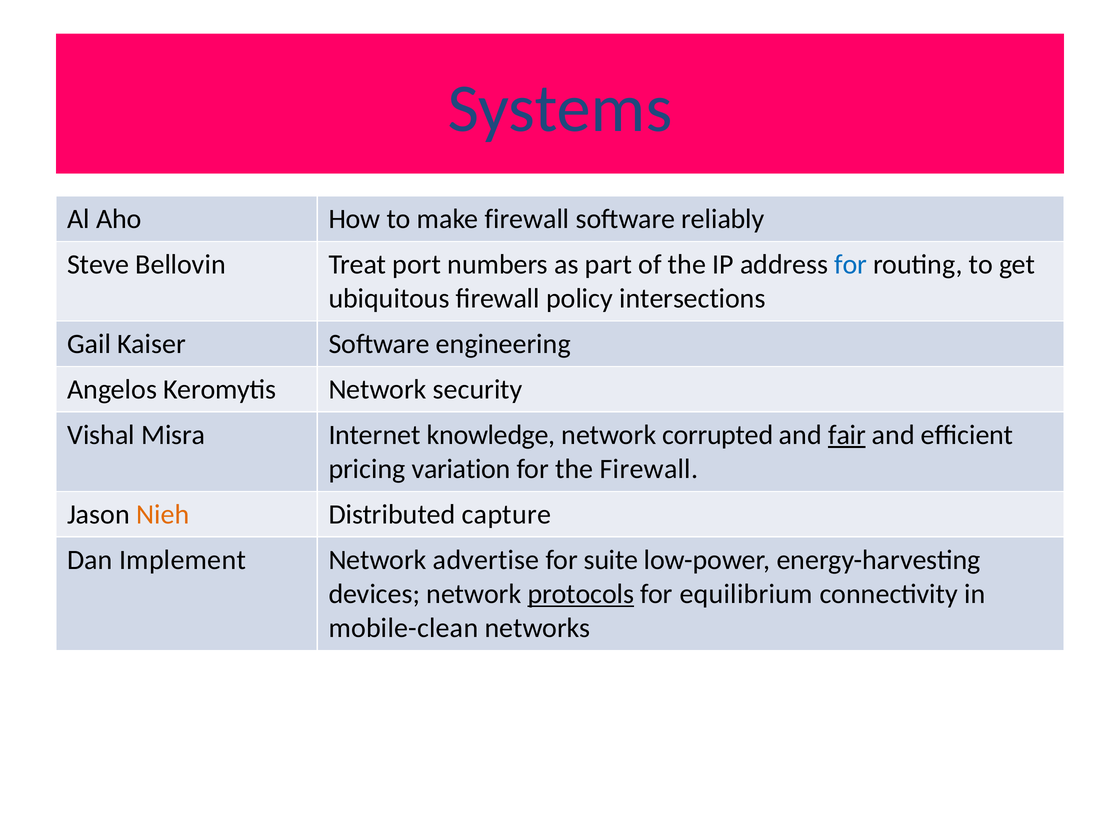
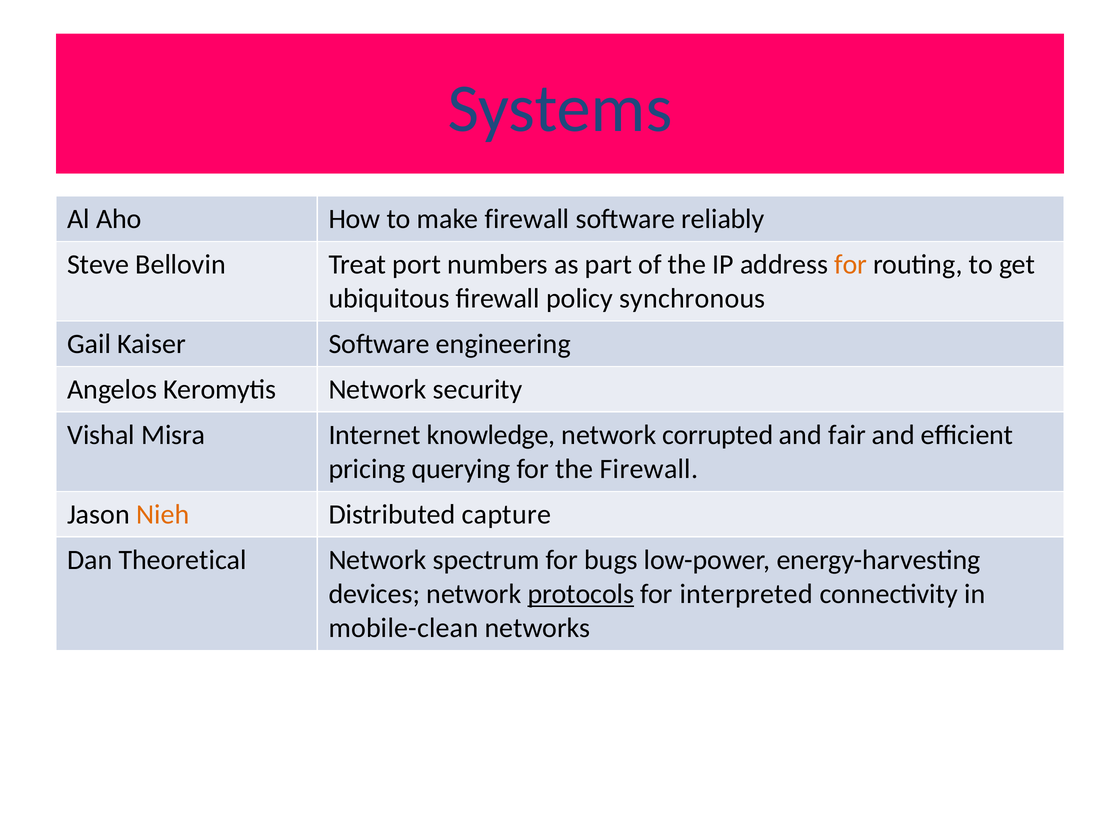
for at (851, 264) colour: blue -> orange
intersections: intersections -> synchronous
fair underline: present -> none
variation: variation -> querying
Implement: Implement -> Theoretical
advertise: advertise -> spectrum
suite: suite -> bugs
equilibrium: equilibrium -> interpreted
